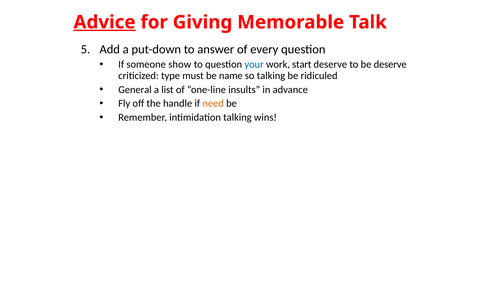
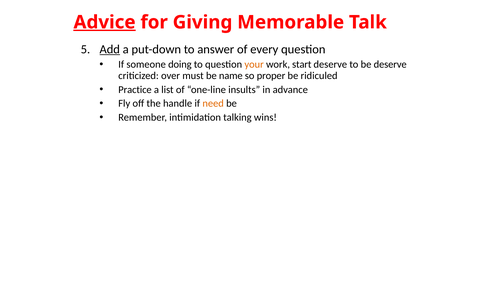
Add underline: none -> present
show: show -> doing
your colour: blue -> orange
type: type -> over
so talking: talking -> proper
General: General -> Practice
